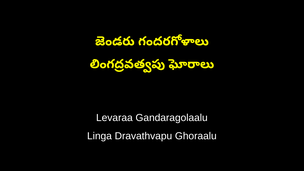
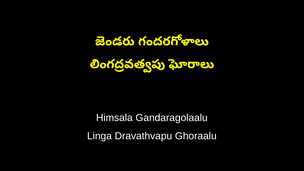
Levaraa: Levaraa -> Himsala
